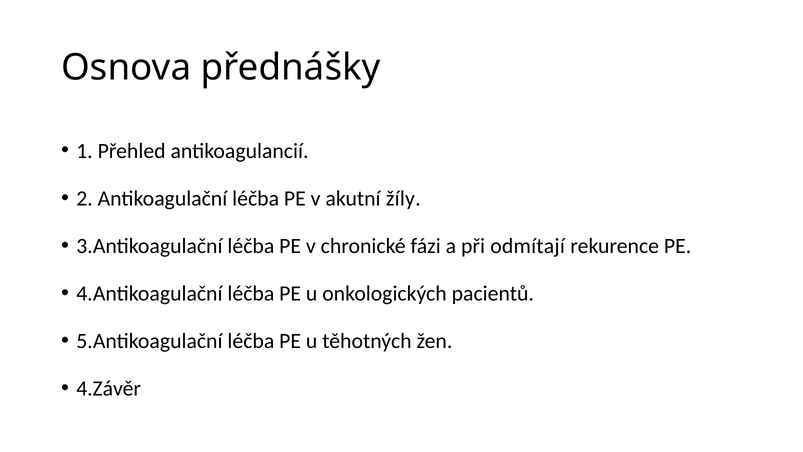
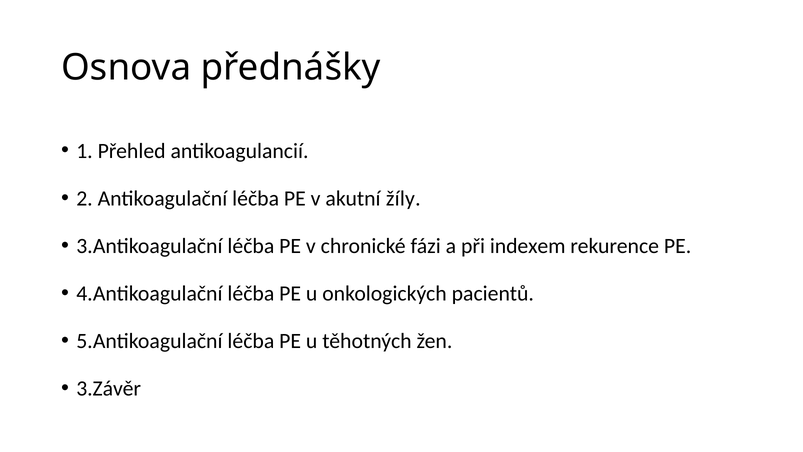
odmítají: odmítají -> indexem
4.Závěr: 4.Závěr -> 3.Závěr
